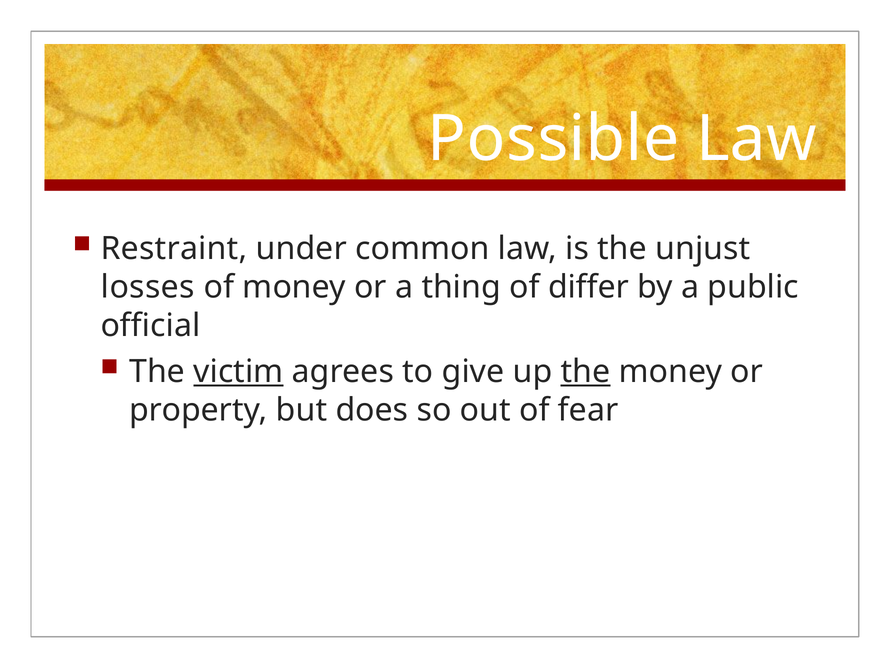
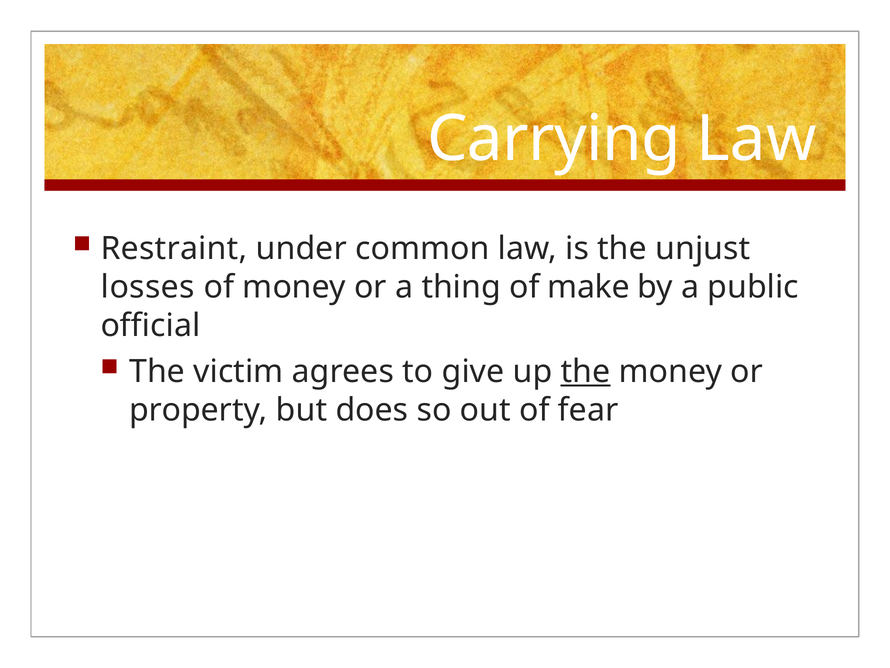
Possible: Possible -> Carrying
differ: differ -> make
victim underline: present -> none
